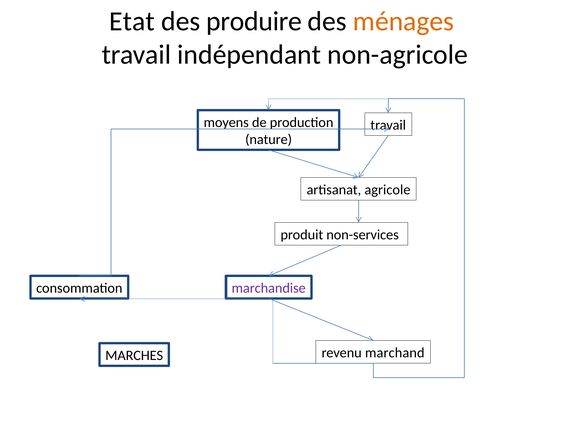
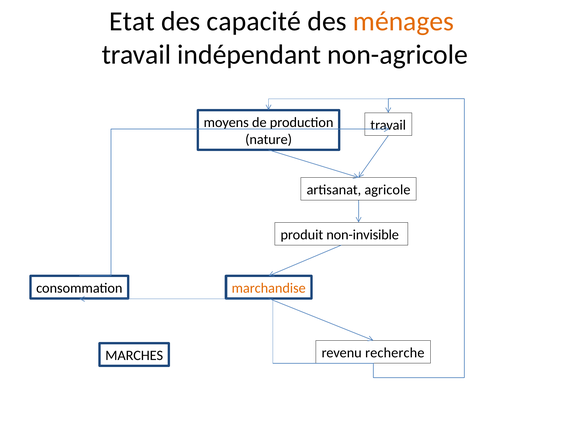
produire: produire -> capacité
non-services: non-services -> non-invisible
marchandise colour: purple -> orange
marchand: marchand -> recherche
